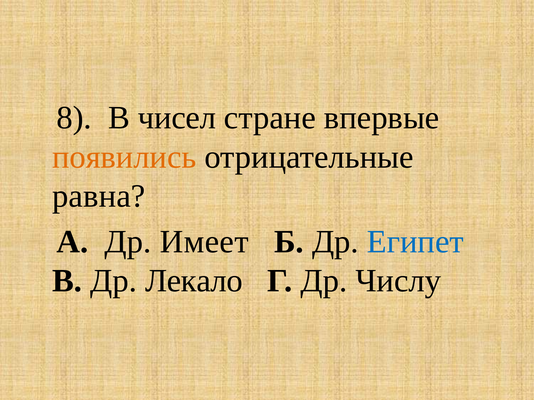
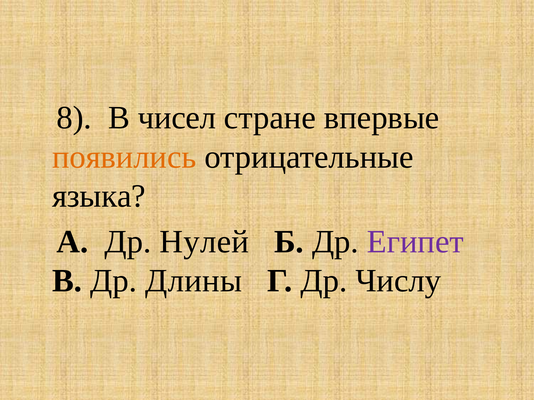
равна: равна -> языка
Имеет: Имеет -> Нулей
Египет colour: blue -> purple
Лекало: Лекало -> Длины
